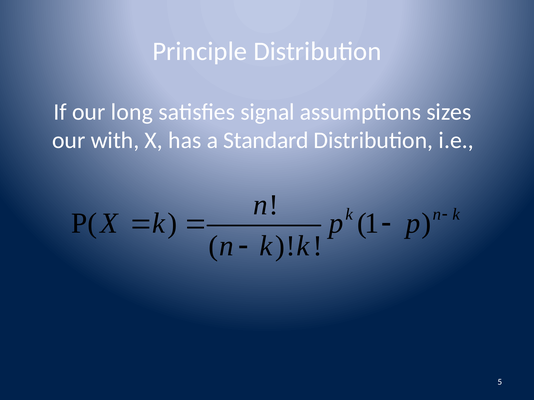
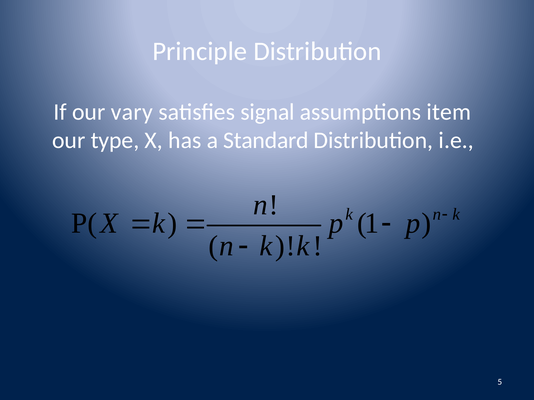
long: long -> vary
sizes: sizes -> item
with: with -> type
